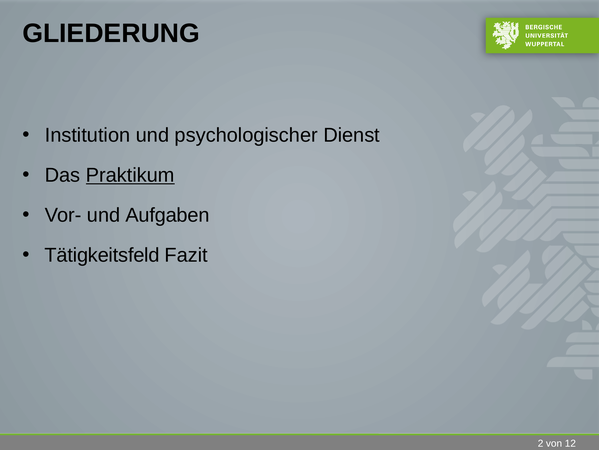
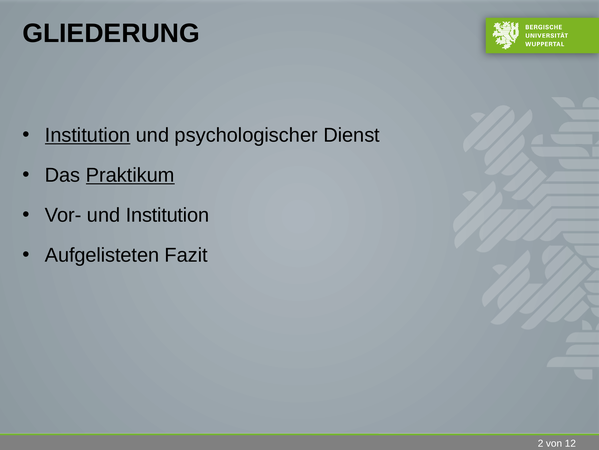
Institution at (88, 135) underline: none -> present
und Aufgaben: Aufgaben -> Institution
Tätigkeitsfeld: Tätigkeitsfeld -> Aufgelisteten
